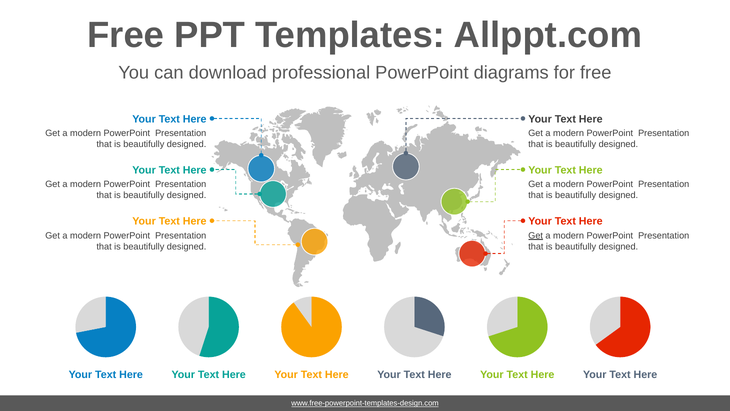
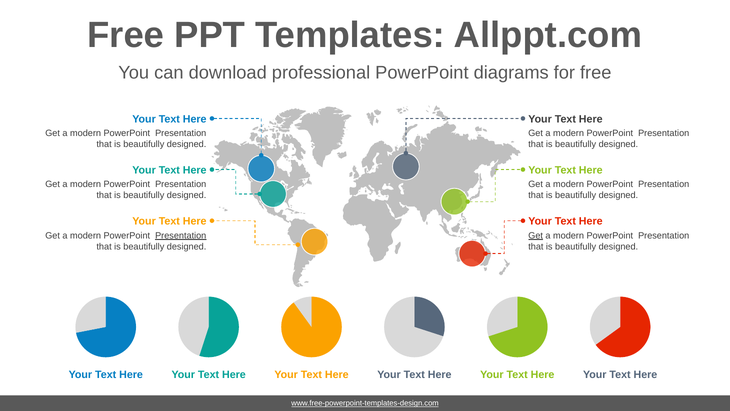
Presentation at (181, 235) underline: none -> present
